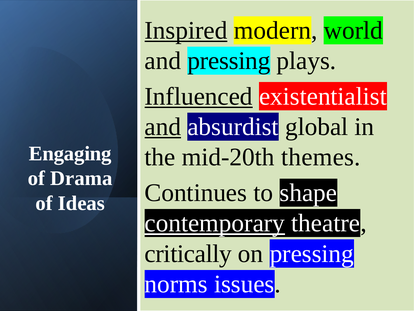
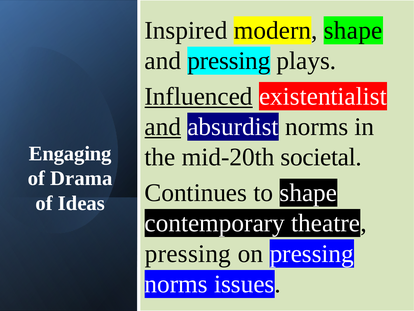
Inspired underline: present -> none
modern world: world -> shape
absurdist global: global -> norms
themes: themes -> societal
contemporary underline: present -> none
critically at (188, 253): critically -> pressing
